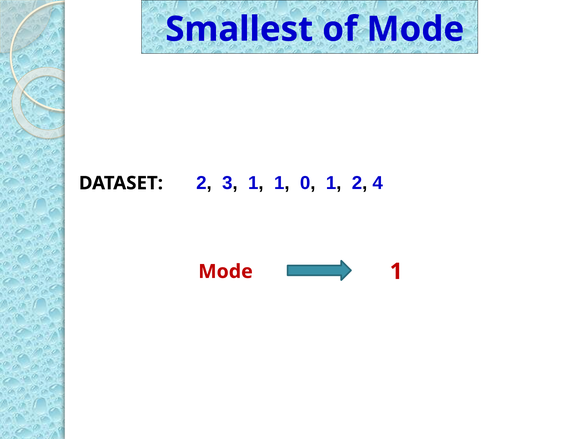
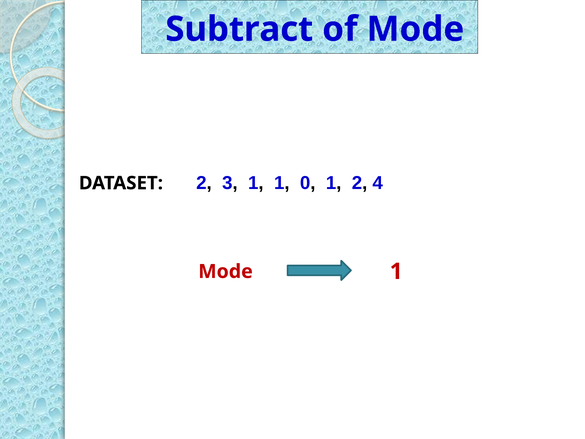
Smallest: Smallest -> Subtract
